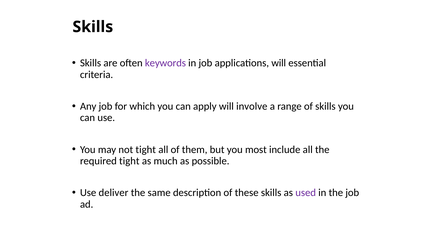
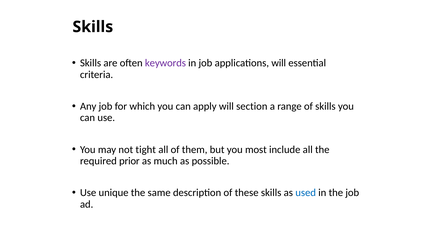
involve: involve -> section
required tight: tight -> prior
deliver: deliver -> unique
used colour: purple -> blue
